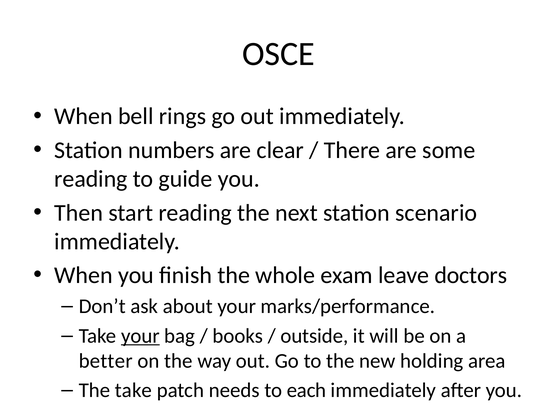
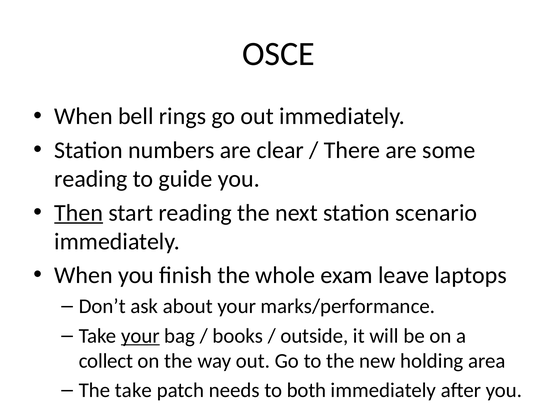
Then underline: none -> present
doctors: doctors -> laptops
better: better -> collect
each: each -> both
